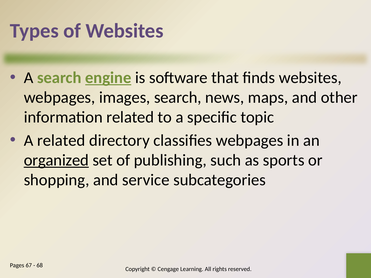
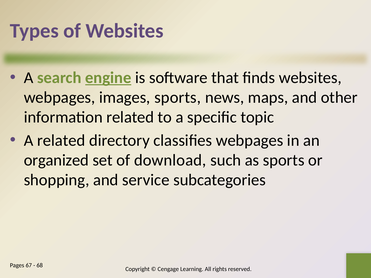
images search: search -> sports
organized underline: present -> none
publishing: publishing -> download
